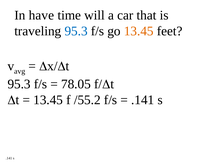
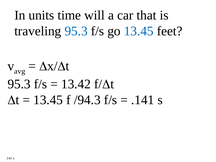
have: have -> units
13.45 at (139, 31) colour: orange -> blue
78.05: 78.05 -> 13.42
/55.2: /55.2 -> /94.3
